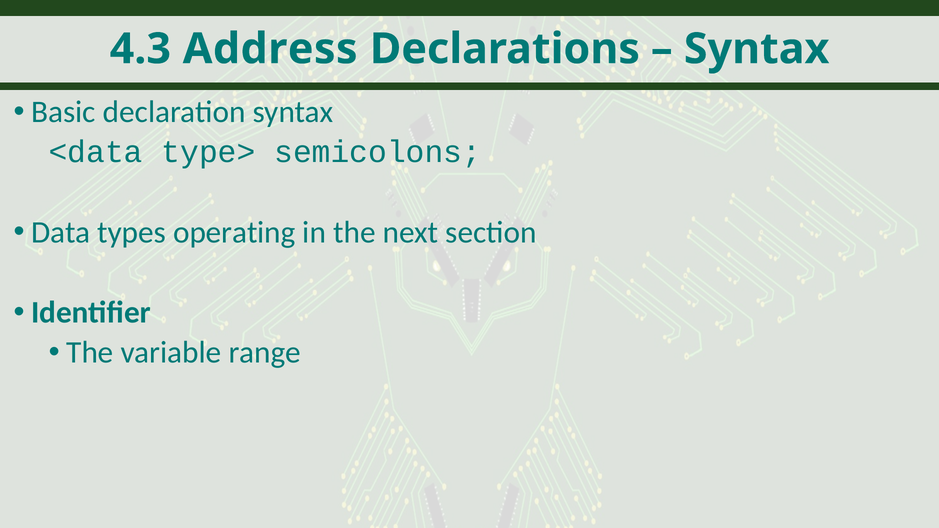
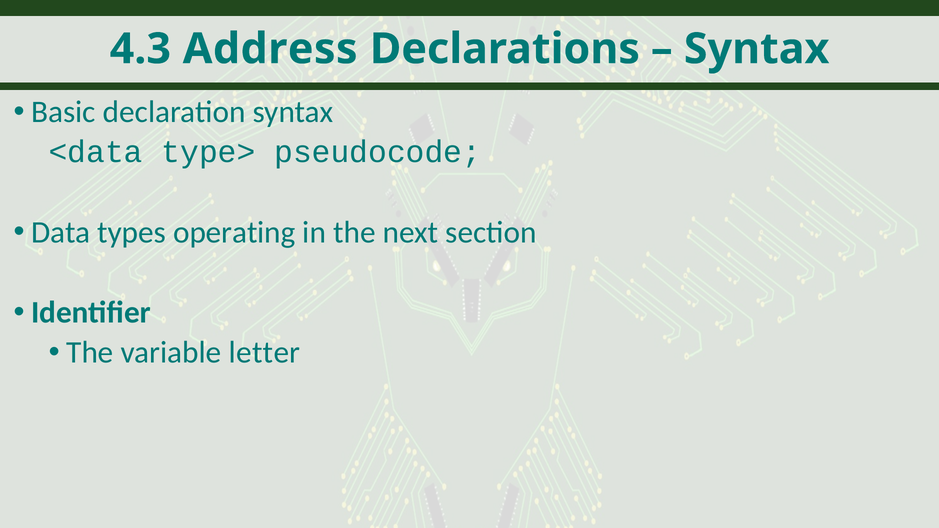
semicolons: semicolons -> pseudocode
range: range -> letter
